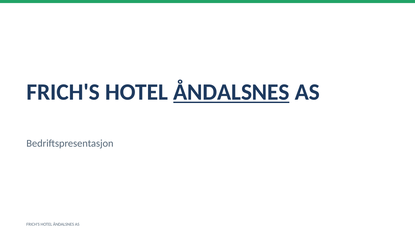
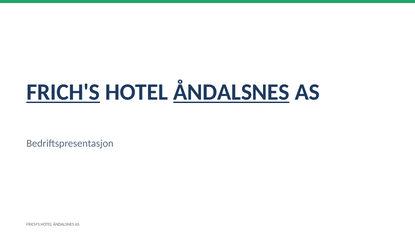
FRICH'S at (63, 92) underline: none -> present
